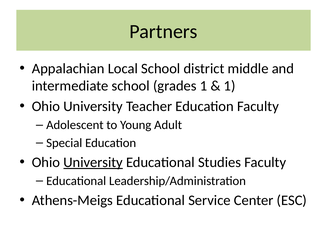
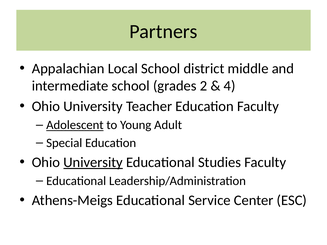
grades 1: 1 -> 2
1 at (230, 86): 1 -> 4
Adolescent underline: none -> present
